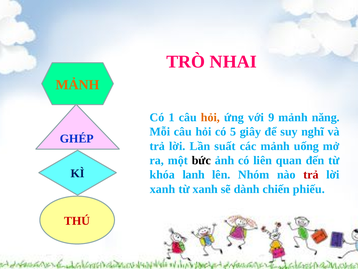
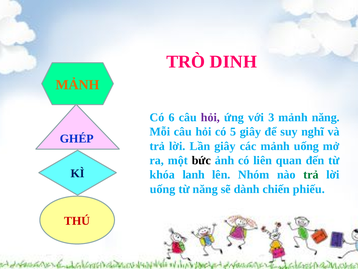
NHAI: NHAI -> DINH
1: 1 -> 6
hỏi at (210, 117) colour: orange -> purple
9: 9 -> 3
Lần suất: suất -> giây
trả at (311, 174) colour: red -> green
xanh at (163, 189): xanh -> uống
từ xanh: xanh -> năng
